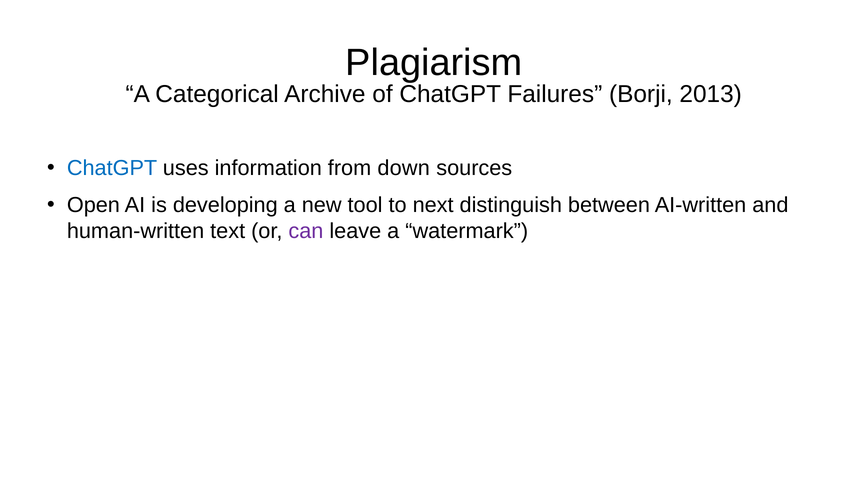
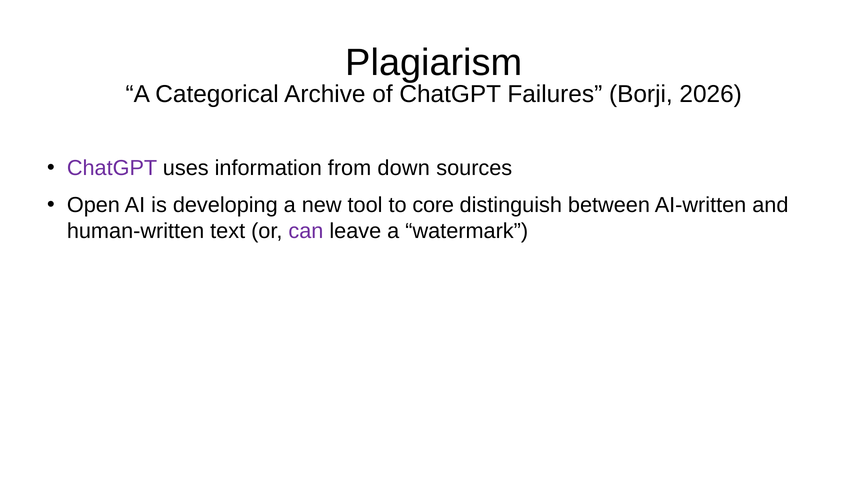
2013: 2013 -> 2026
ChatGPT at (112, 168) colour: blue -> purple
next: next -> core
